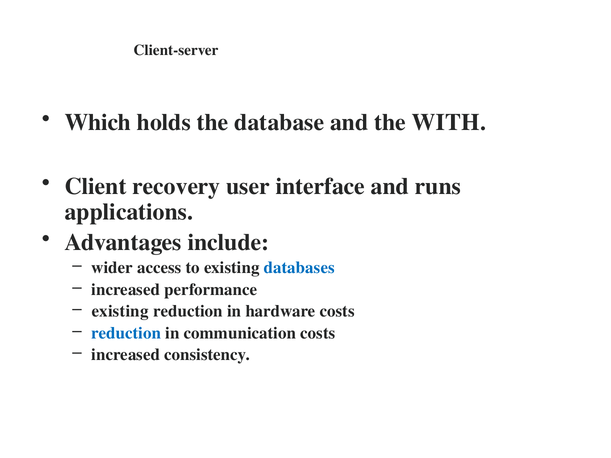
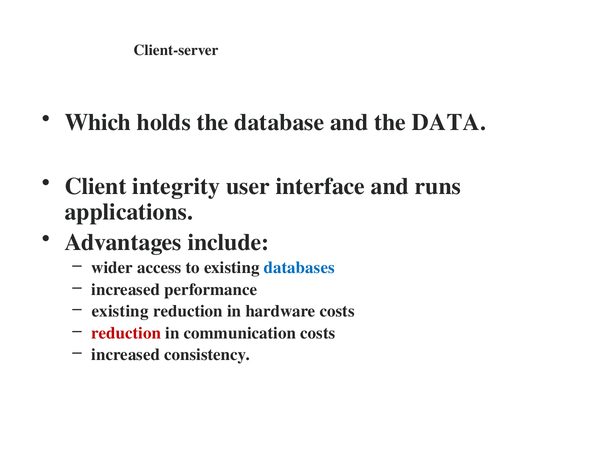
WITH: WITH -> DATA
recovery: recovery -> integrity
reduction at (126, 333) colour: blue -> red
